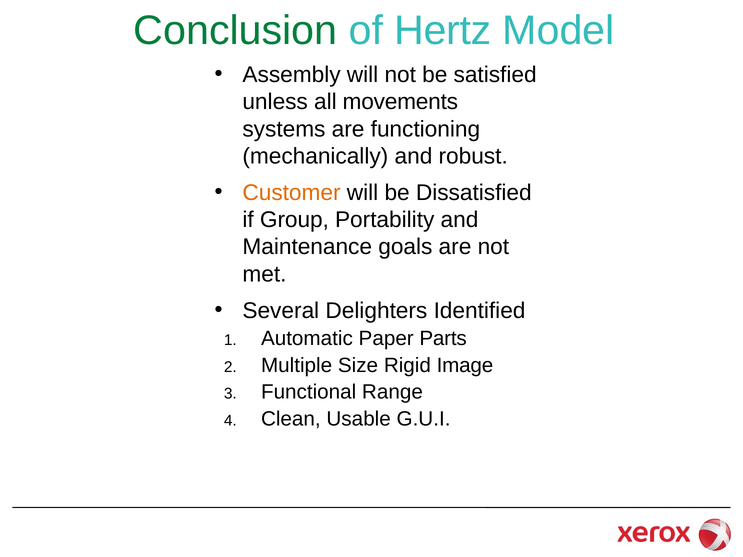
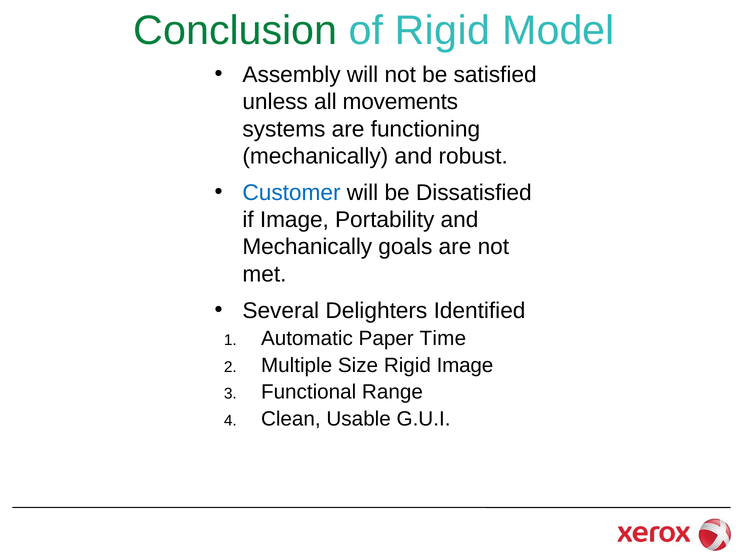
of Hertz: Hertz -> Rigid
Customer colour: orange -> blue
if Group: Group -> Image
Maintenance at (307, 247): Maintenance -> Mechanically
Parts: Parts -> Time
